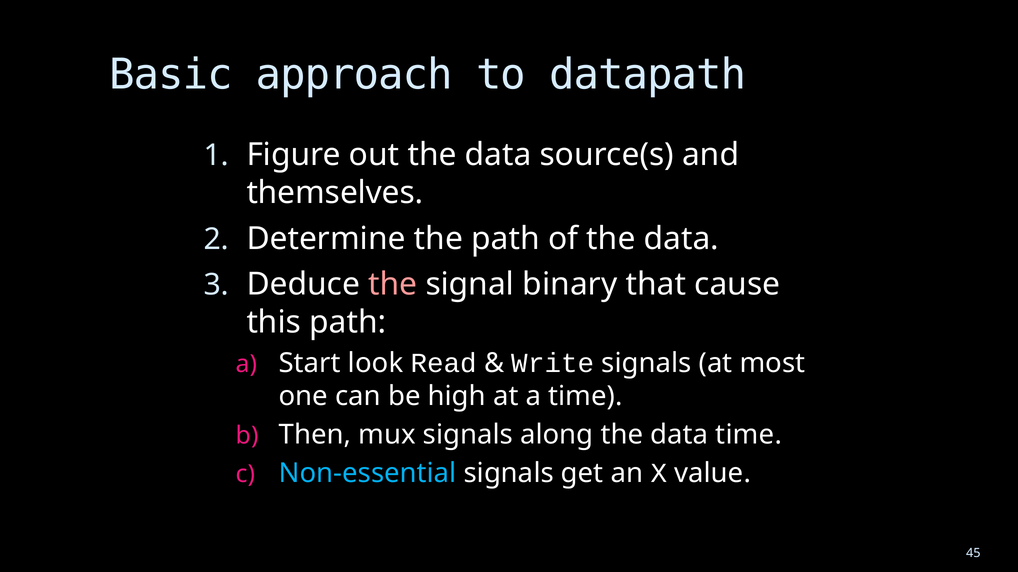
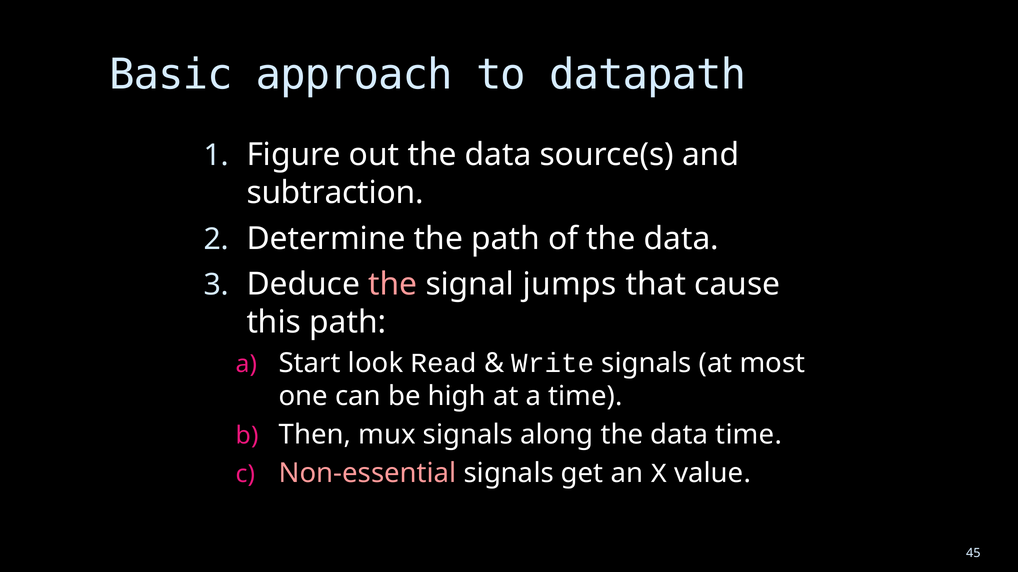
themselves: themselves -> subtraction
binary: binary -> jumps
Non-essential colour: light blue -> pink
